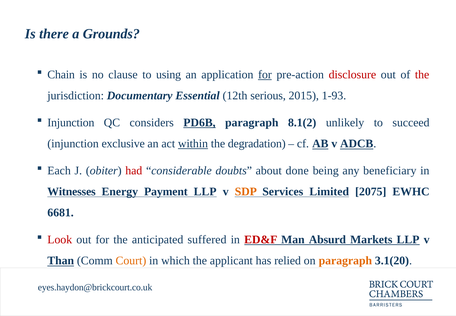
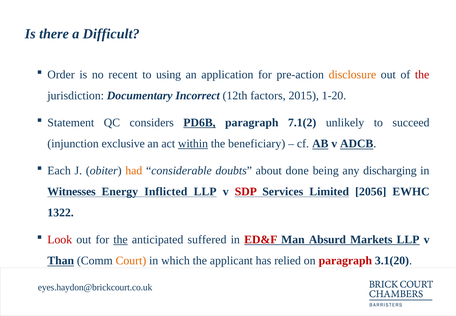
Grounds: Grounds -> Difficult
Chain: Chain -> Order
clause: clause -> recent
for at (265, 75) underline: present -> none
disclosure colour: red -> orange
Essential: Essential -> Incorrect
serious: serious -> factors
1-93: 1-93 -> 1-20
Injunction at (71, 122): Injunction -> Statement
8.1(2: 8.1(2 -> 7.1(2
degradation: degradation -> beneficiary
had colour: red -> orange
beneficiary: beneficiary -> discharging
Payment: Payment -> Inflicted
SDP colour: orange -> red
2075: 2075 -> 2056
6681: 6681 -> 1322
the at (121, 239) underline: none -> present
paragraph at (345, 260) colour: orange -> red
